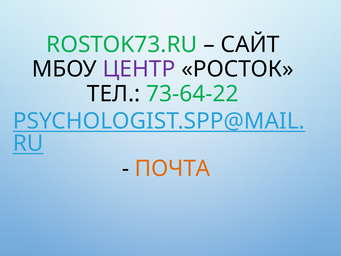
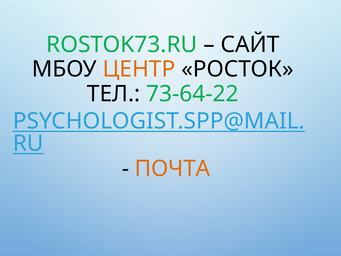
ЦЕНТР colour: purple -> orange
